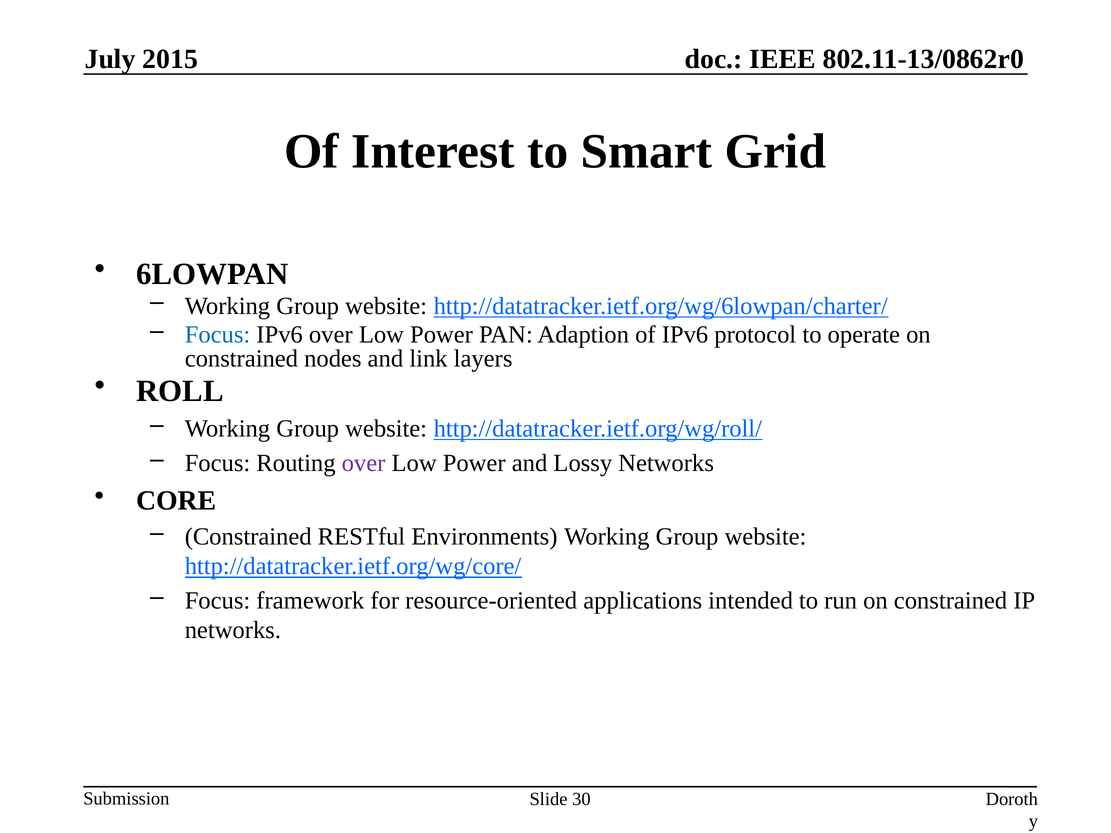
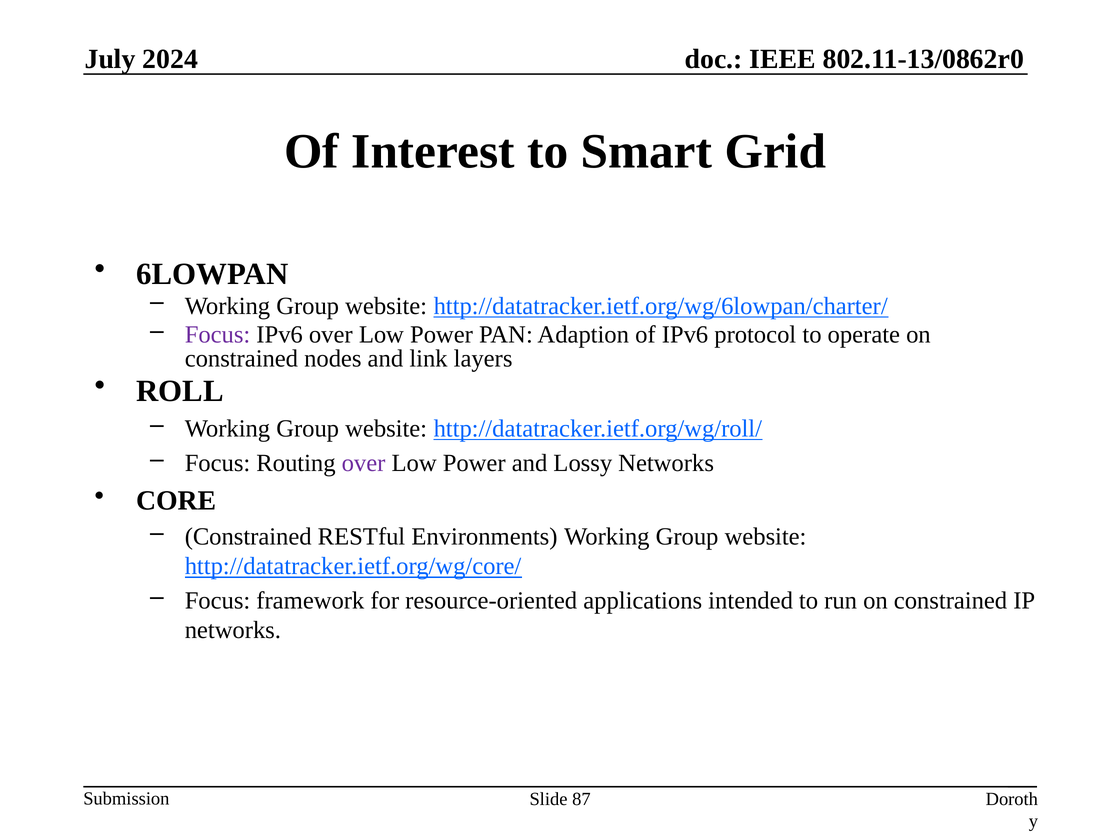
2015: 2015 -> 2024
Focus at (218, 335) colour: blue -> purple
30: 30 -> 87
